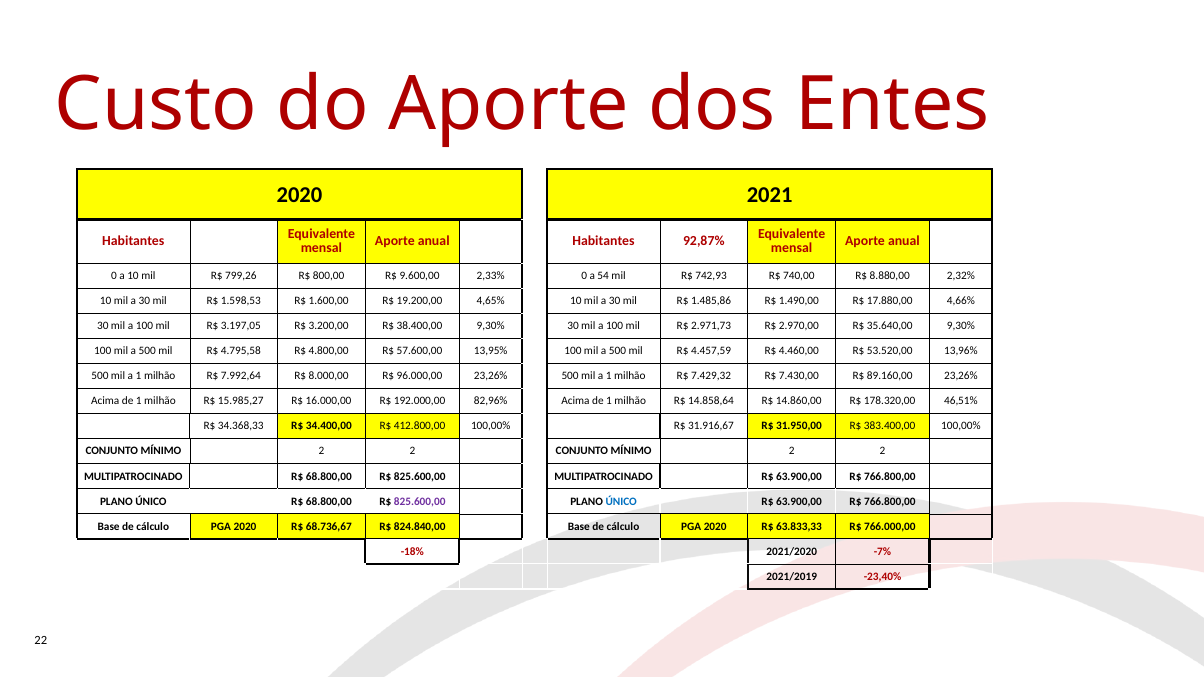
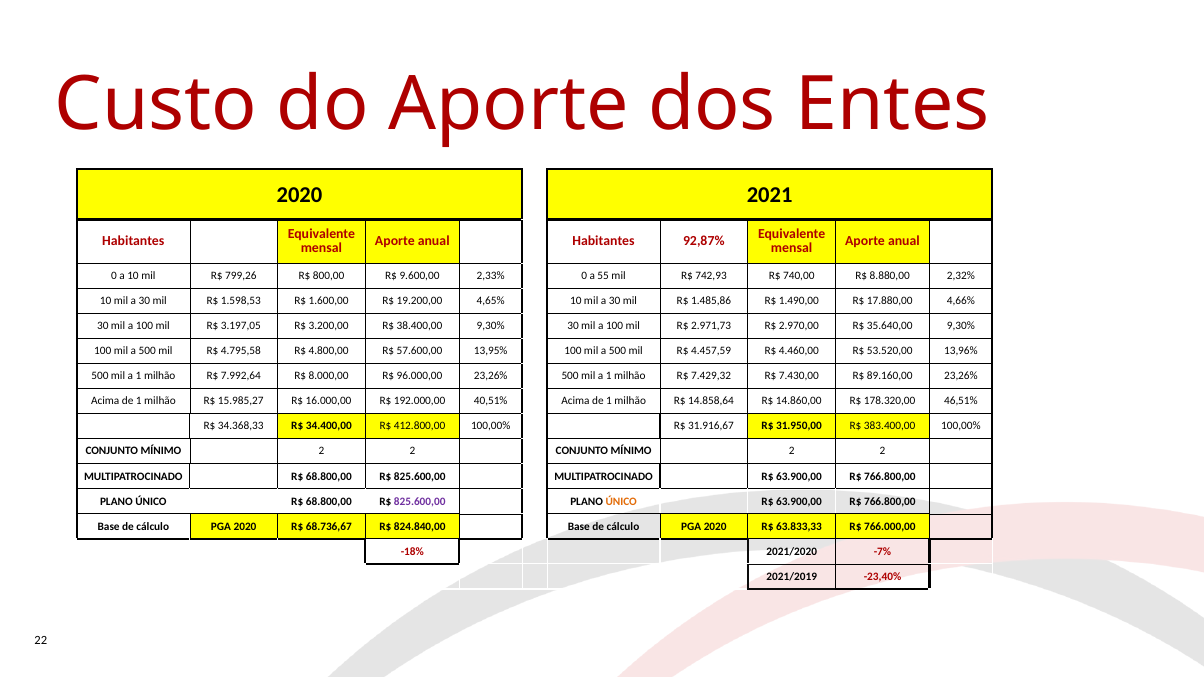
54: 54 -> 55
82,96%: 82,96% -> 40,51%
ÚNICO at (621, 502) colour: blue -> orange
